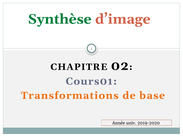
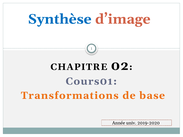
Synthèse colour: green -> blue
